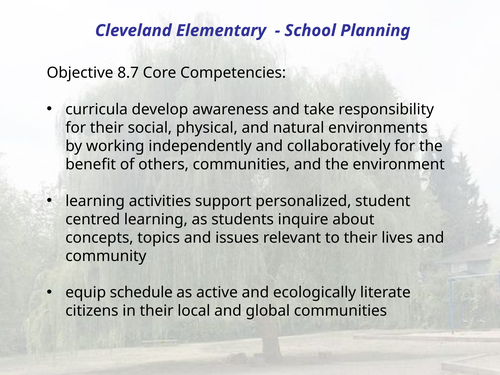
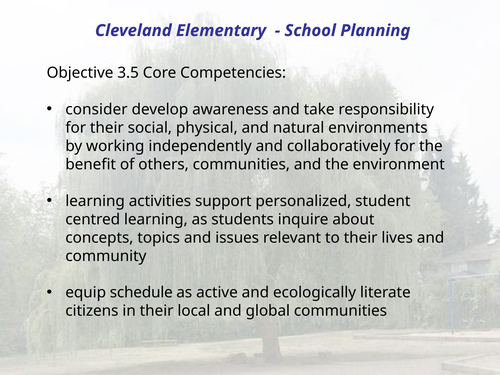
8.7: 8.7 -> 3.5
curricula: curricula -> consider
